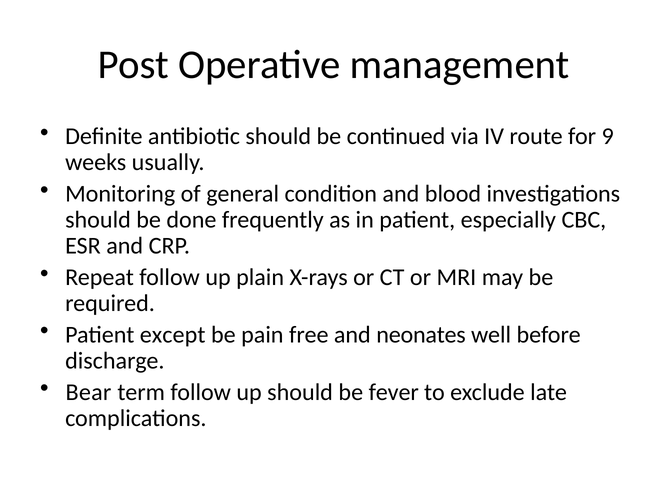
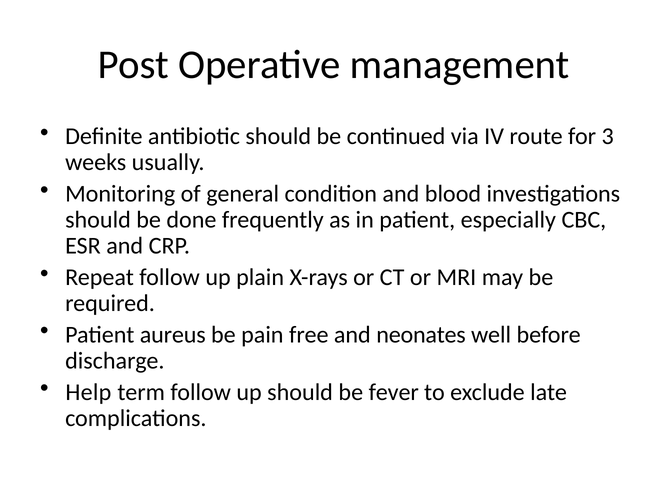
9: 9 -> 3
except: except -> aureus
Bear: Bear -> Help
